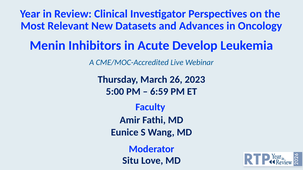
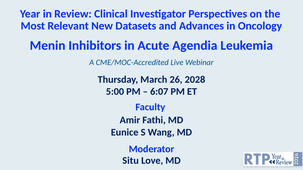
Develop: Develop -> Agendia
2023: 2023 -> 2028
6:59: 6:59 -> 6:07
